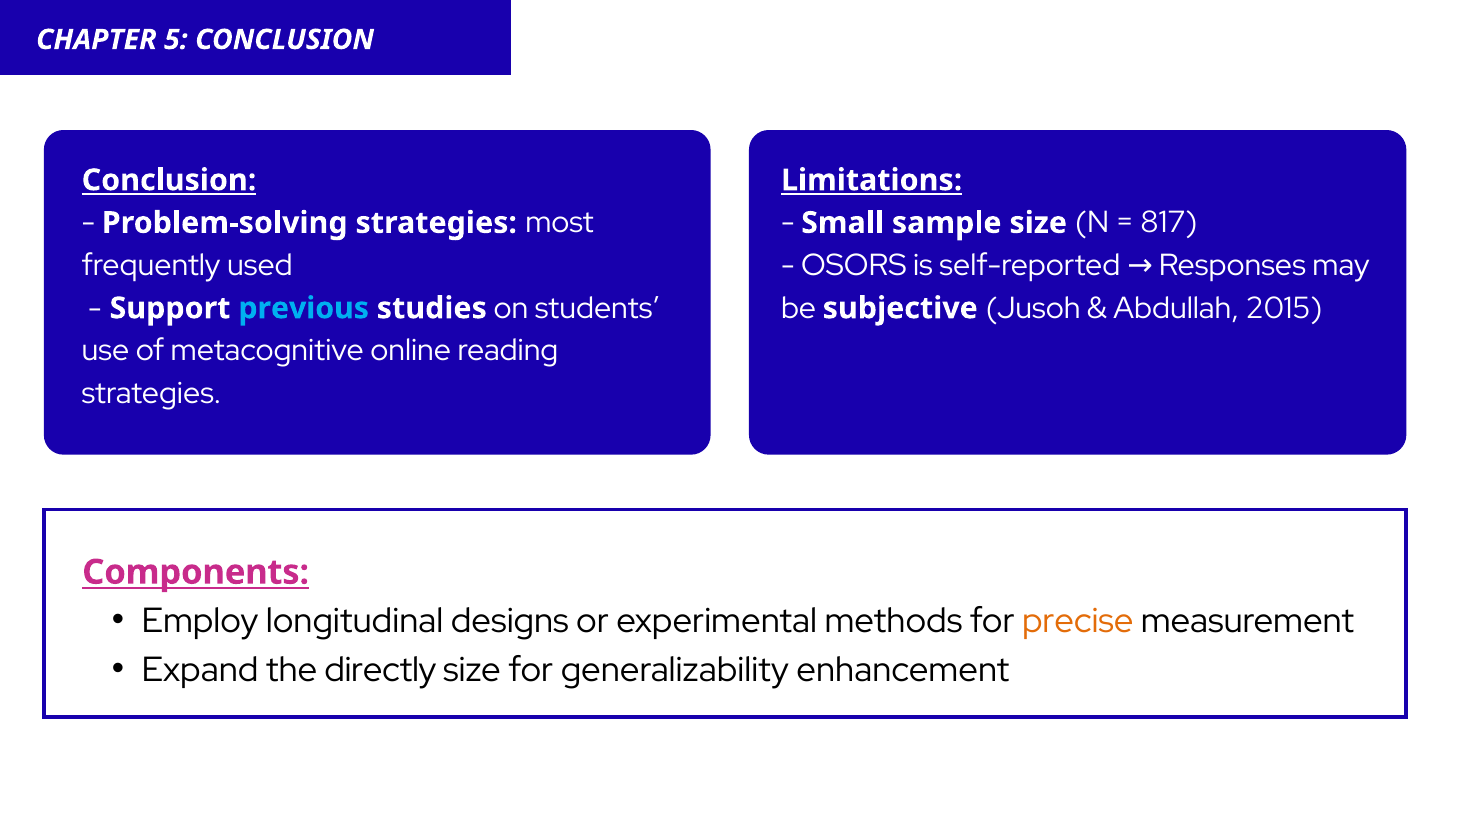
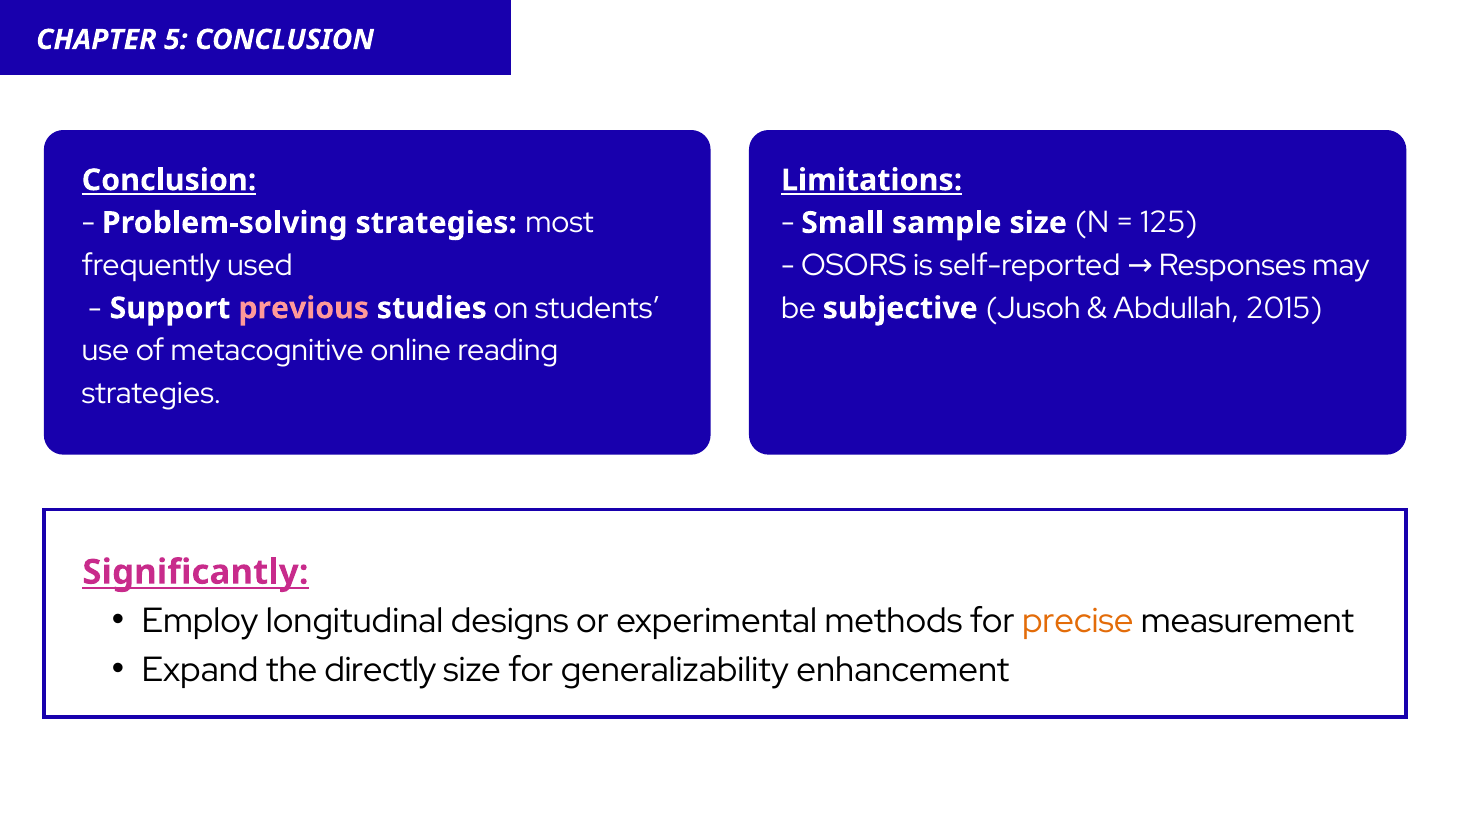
817: 817 -> 125
previous colour: light blue -> pink
Components: Components -> Significantly
